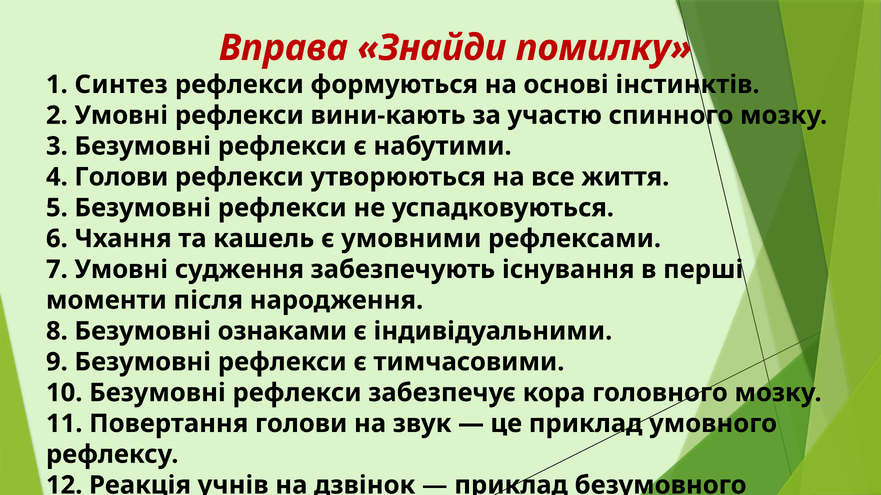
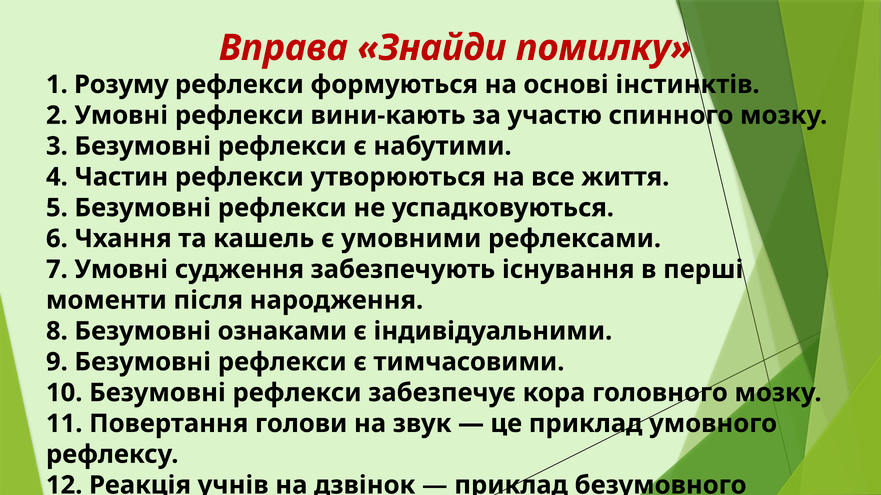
Синтез: Синтез -> Розуму
4 Голови: Голови -> Частин
